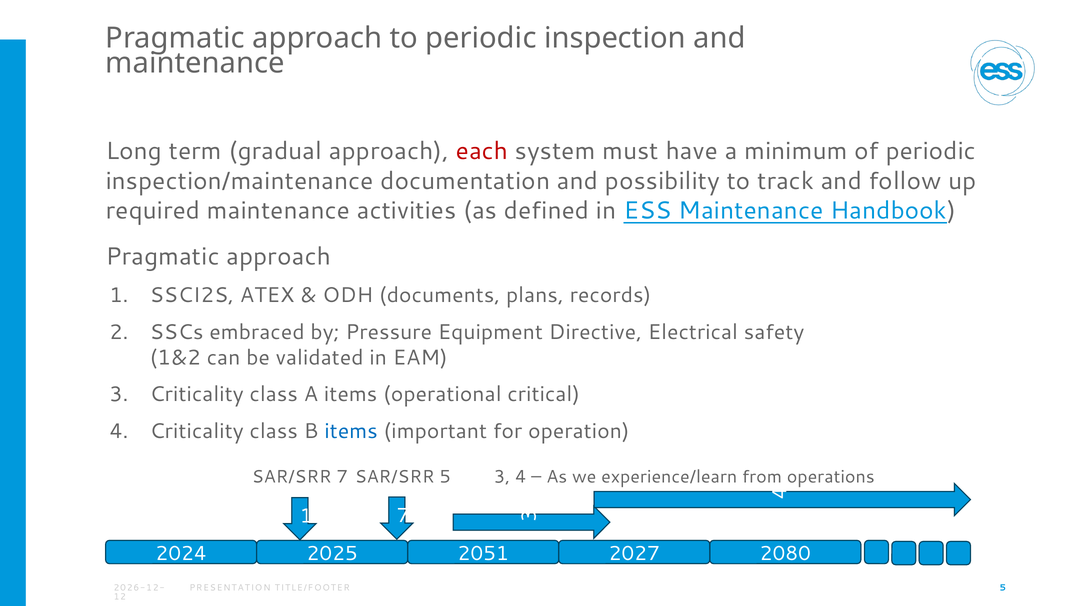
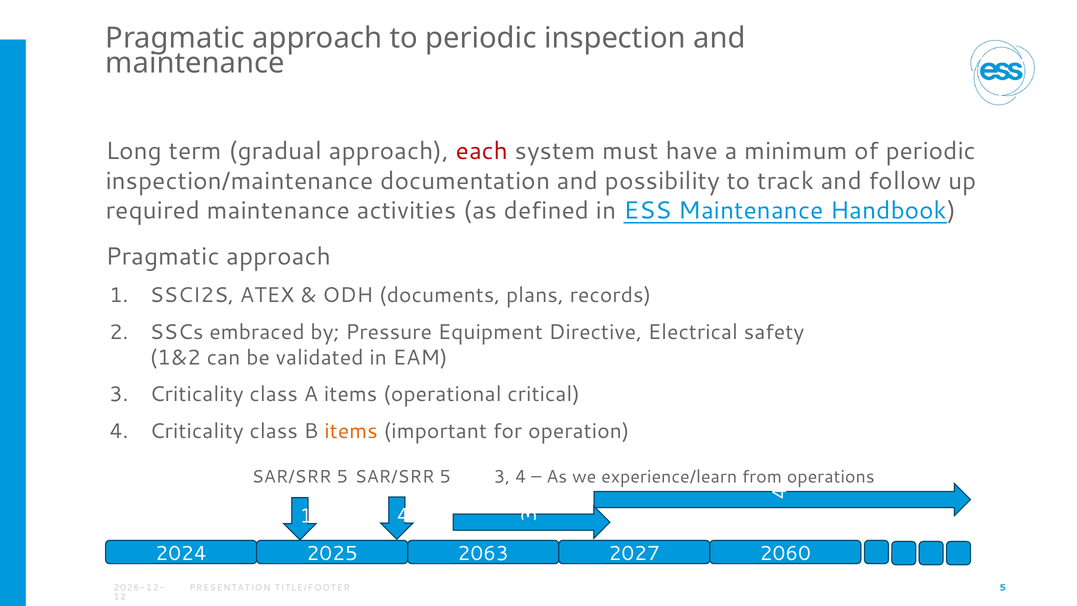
items at (351, 431) colour: blue -> orange
7 at (342, 477): 7 -> 5
1 7: 7 -> 4
2051: 2051 -> 2063
2080: 2080 -> 2060
